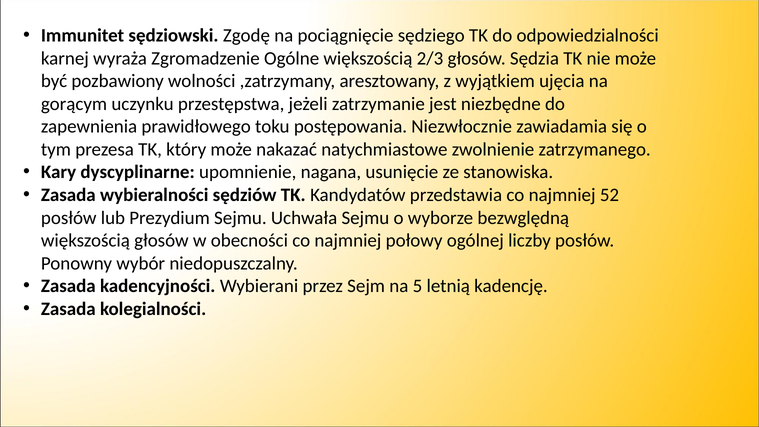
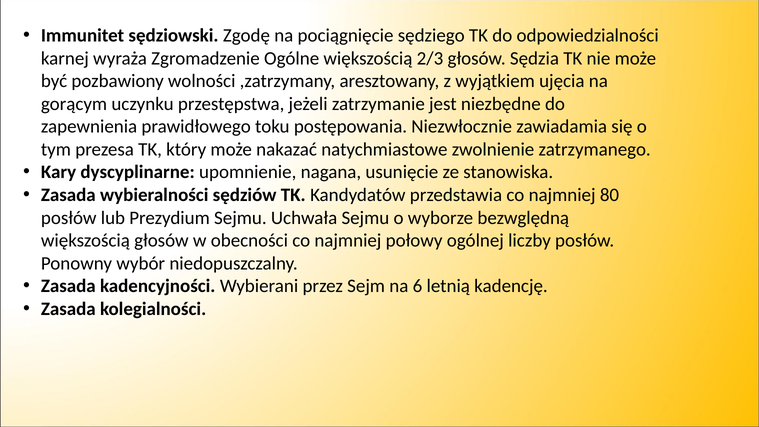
52: 52 -> 80
5: 5 -> 6
